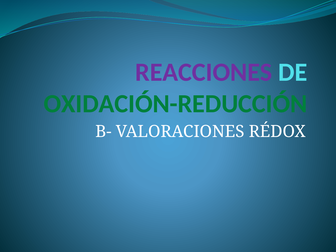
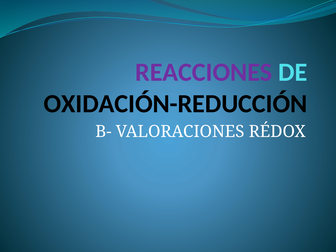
OXIDACIÓN-REDUCCIÓN colour: green -> black
